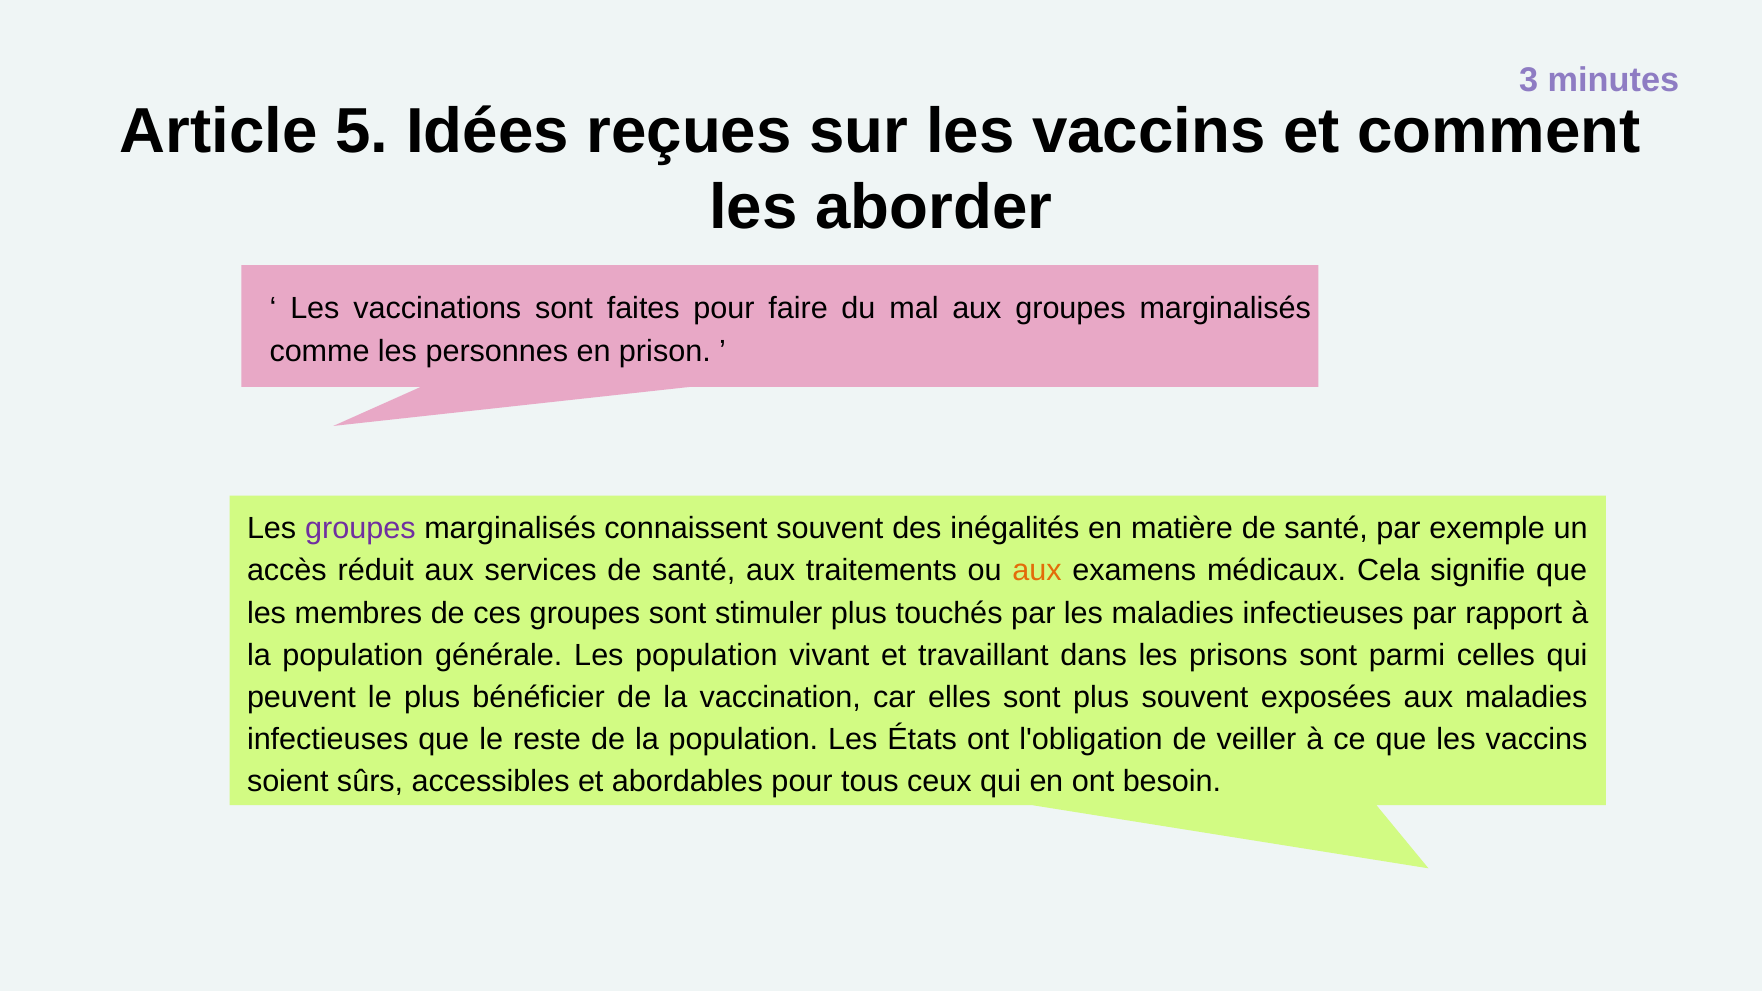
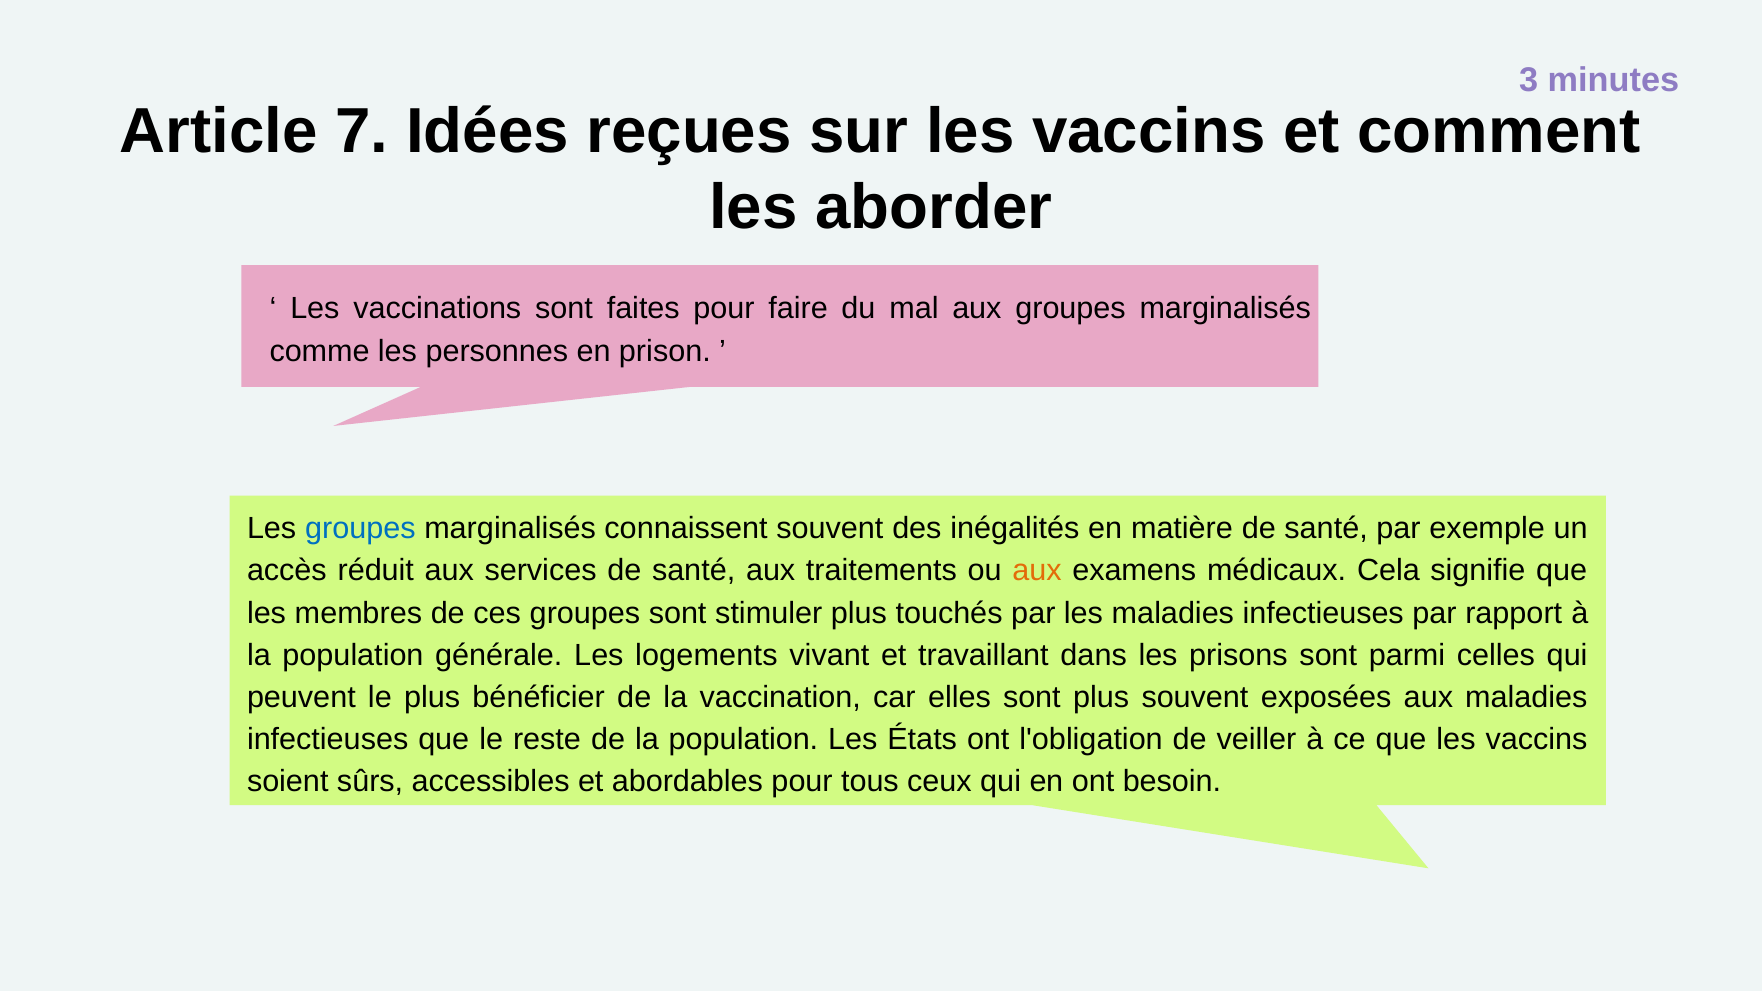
5: 5 -> 7
groupes at (360, 529) colour: purple -> blue
Les population: population -> logements
